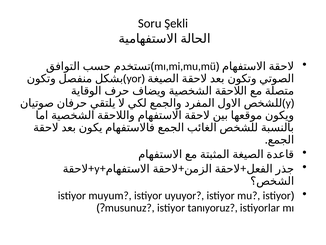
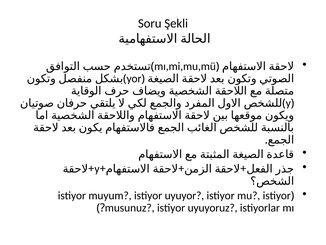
tanıyoruz: tanıyoruz -> uyuyoruz
